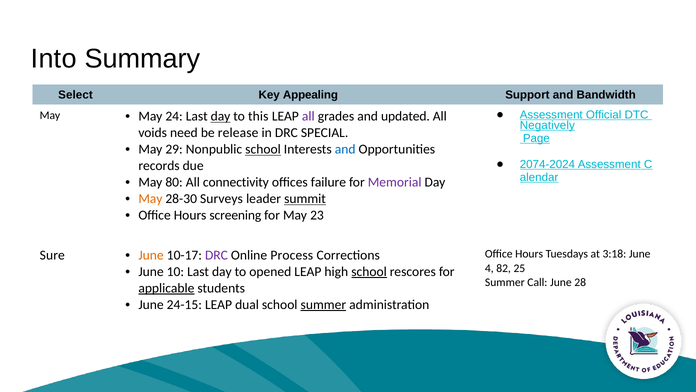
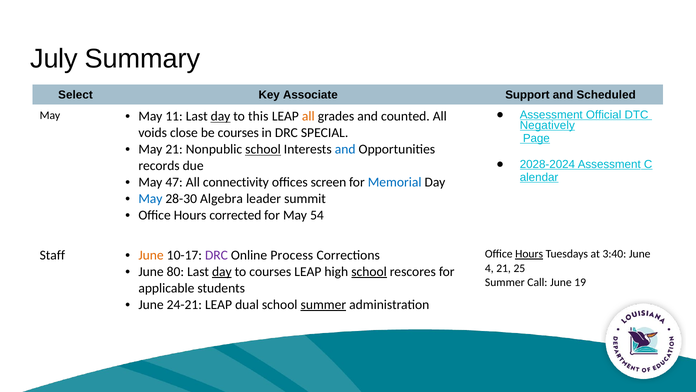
Into: Into -> July
Appealing: Appealing -> Associate
Bandwidth: Bandwidth -> Scheduled
24: 24 -> 11
all at (308, 116) colour: purple -> orange
updated: updated -> counted
need: need -> close
be release: release -> courses
May 29: 29 -> 21
2074-2024: 2074-2024 -> 2028-2024
80: 80 -> 47
failure: failure -> screen
Memorial colour: purple -> blue
May at (150, 199) colour: orange -> blue
Surveys: Surveys -> Algebra
summit underline: present -> none
screening: screening -> corrected
23: 23 -> 54
Hours at (529, 254) underline: none -> present
3:18: 3:18 -> 3:40
Sure: Sure -> Staff
4 82: 82 -> 21
10: 10 -> 80
day at (222, 271) underline: none -> present
to opened: opened -> courses
28: 28 -> 19
applicable underline: present -> none
24-15: 24-15 -> 24-21
